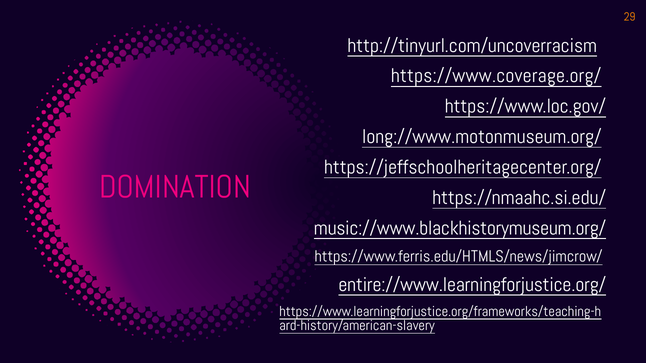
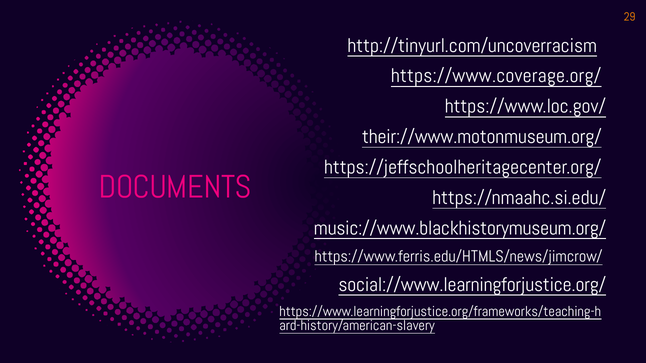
long://www.motonmuseum.org/: long://www.motonmuseum.org/ -> their://www.motonmuseum.org/
DOMINATION: DOMINATION -> DOCUMENTS
entire://www.learningforjustice.org/: entire://www.learningforjustice.org/ -> social://www.learningforjustice.org/
